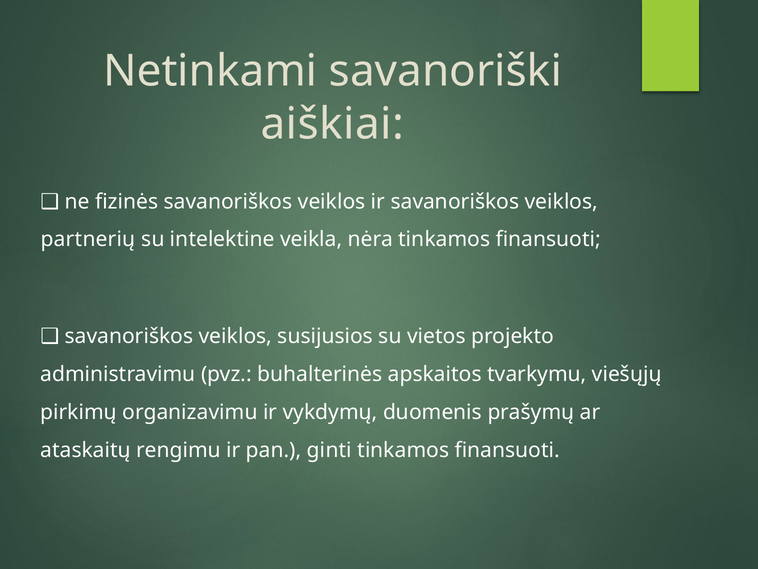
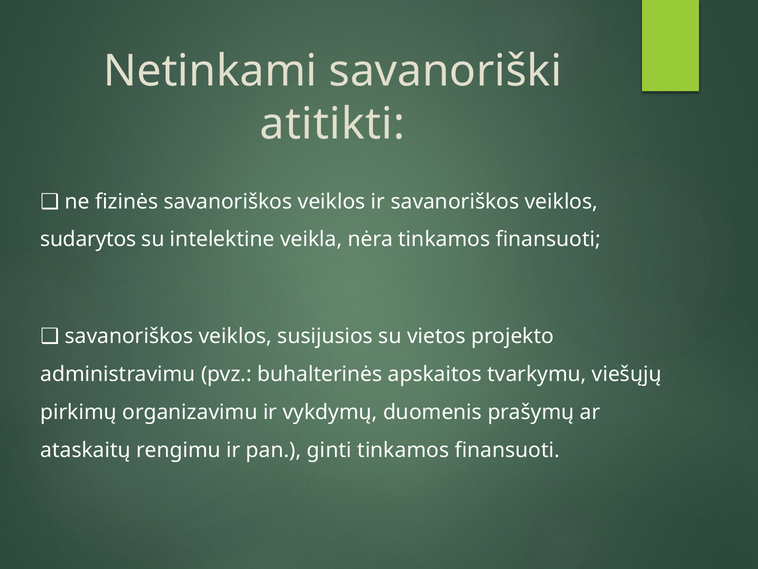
aiškiai: aiškiai -> atitikti
partnerių: partnerių -> sudarytos
